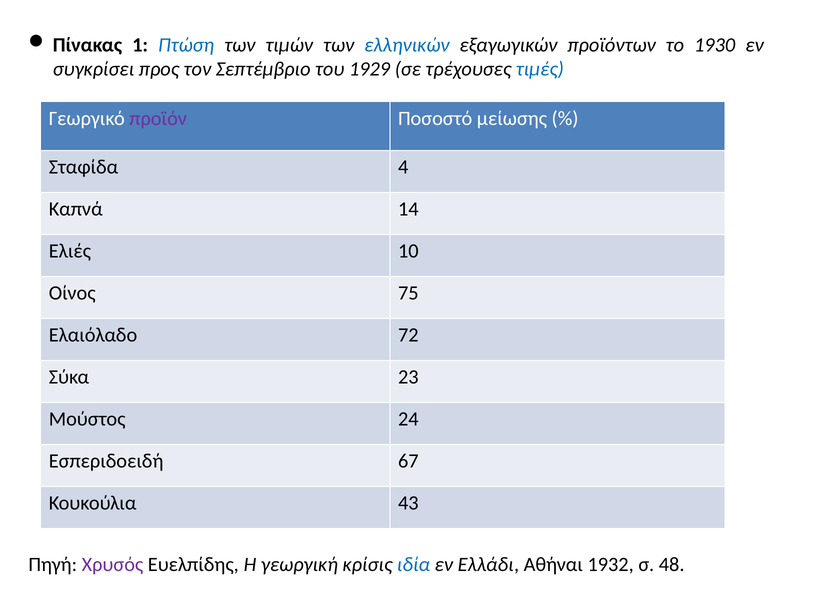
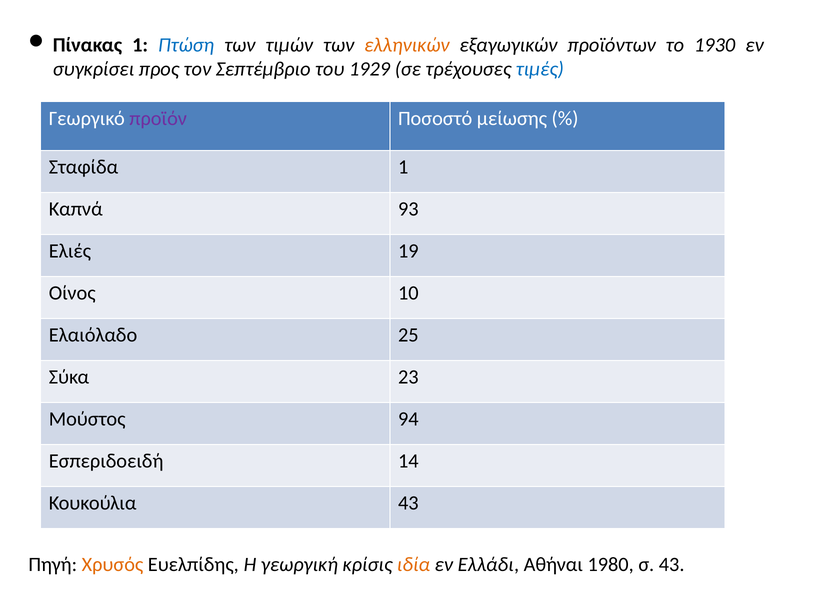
ελληνικών colour: blue -> orange
Σταφίδα 4: 4 -> 1
14: 14 -> 93
10: 10 -> 19
75: 75 -> 10
72: 72 -> 25
24: 24 -> 94
67: 67 -> 14
Χρυσός colour: purple -> orange
ιδία colour: blue -> orange
1932: 1932 -> 1980
σ 48: 48 -> 43
